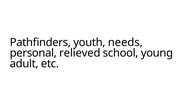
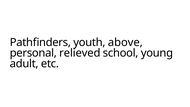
needs: needs -> above
